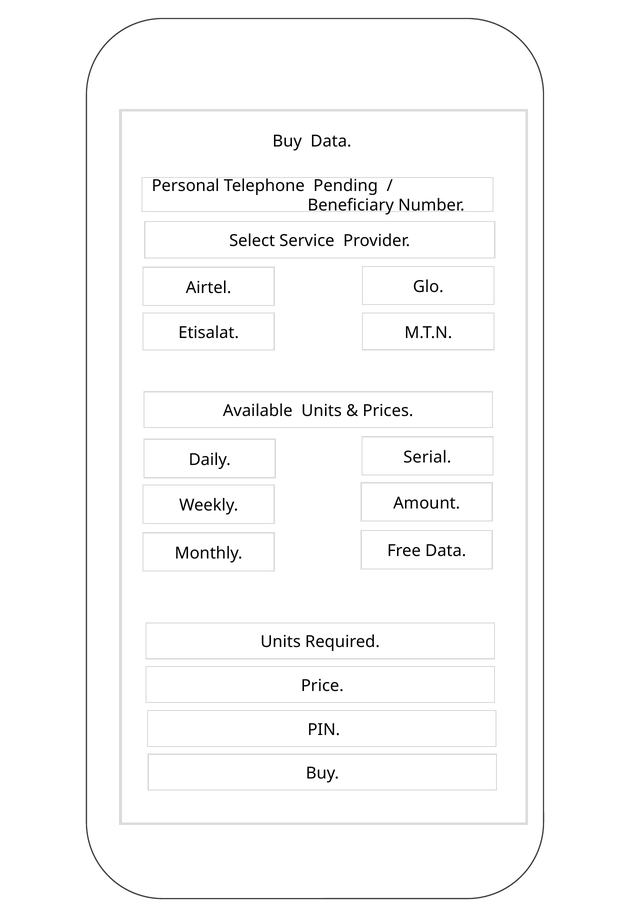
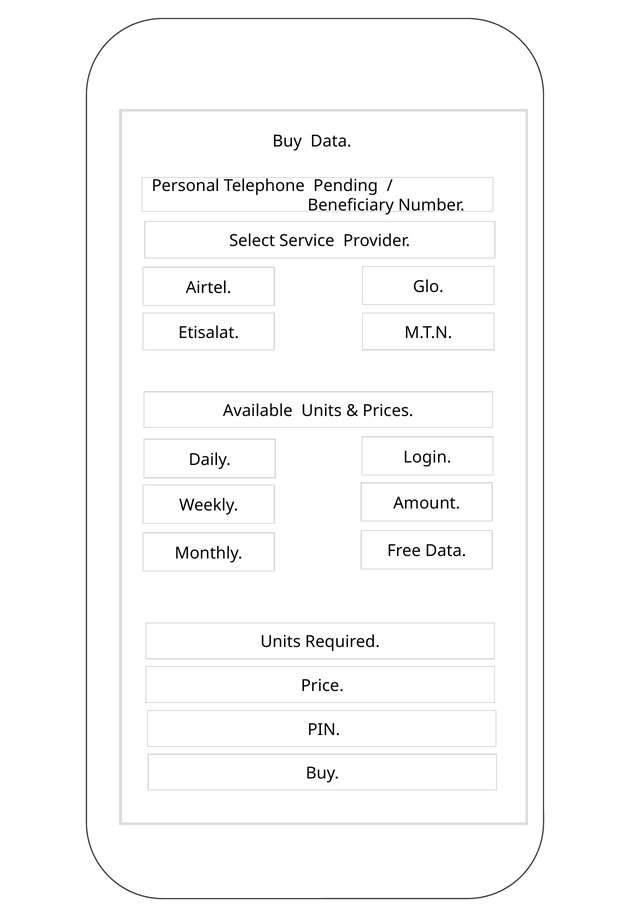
Serial: Serial -> Login
